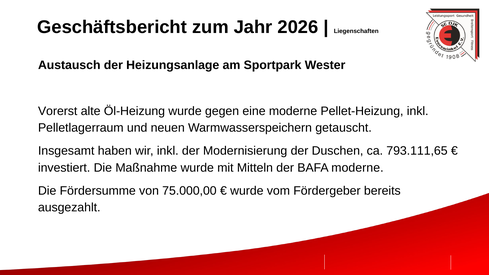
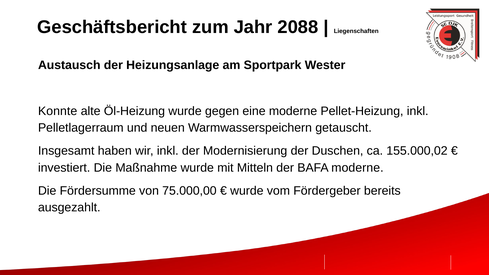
2026: 2026 -> 2088
Vorerst: Vorerst -> Konnte
793.111,65: 793.111,65 -> 155.000,02
